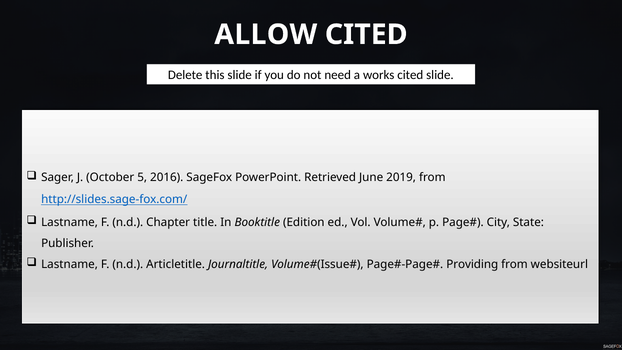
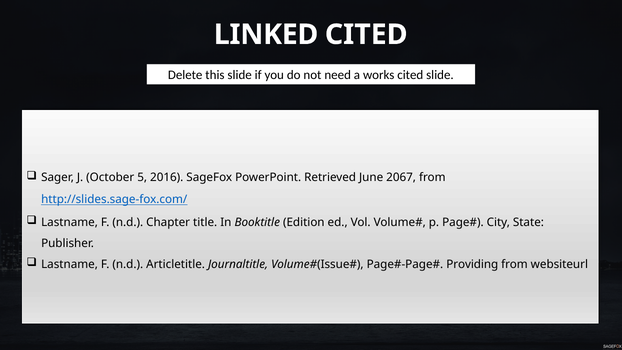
ALLOW: ALLOW -> LINKED
2019: 2019 -> 2067
